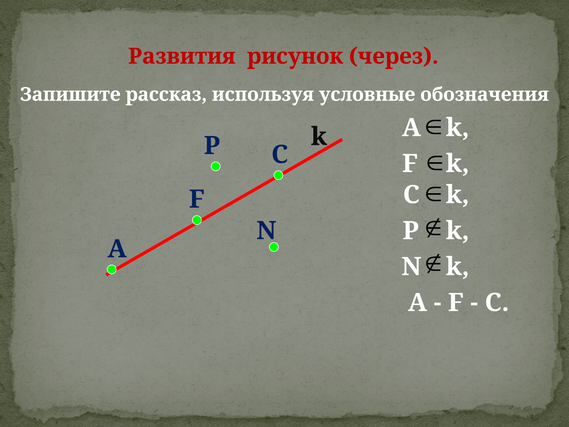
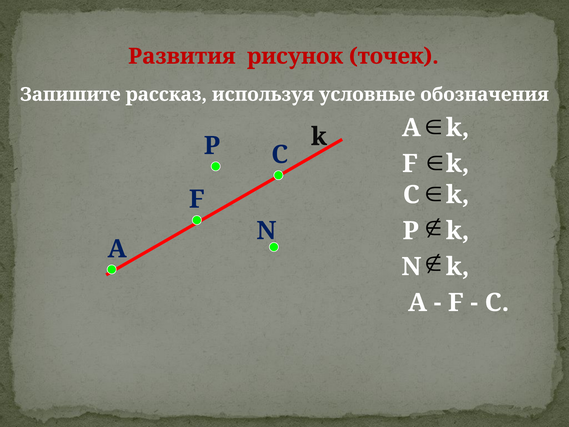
через: через -> точек
